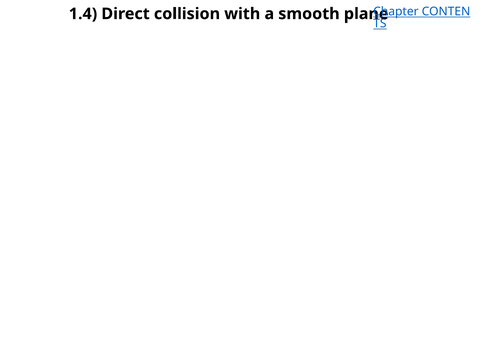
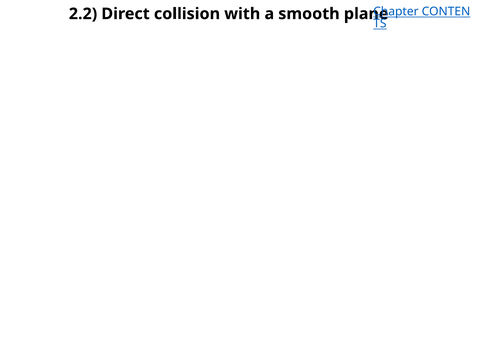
1.4: 1.4 -> 2.2
